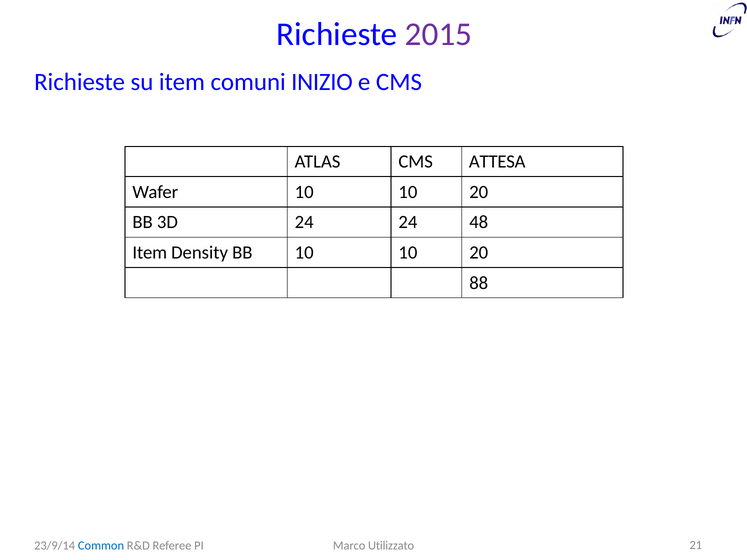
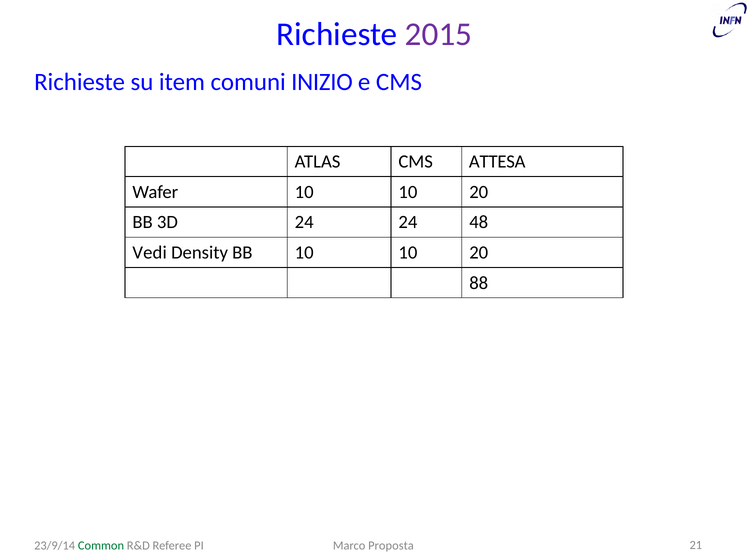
Item at (150, 253): Item -> Vedi
Common colour: blue -> green
Utilizzato: Utilizzato -> Proposta
